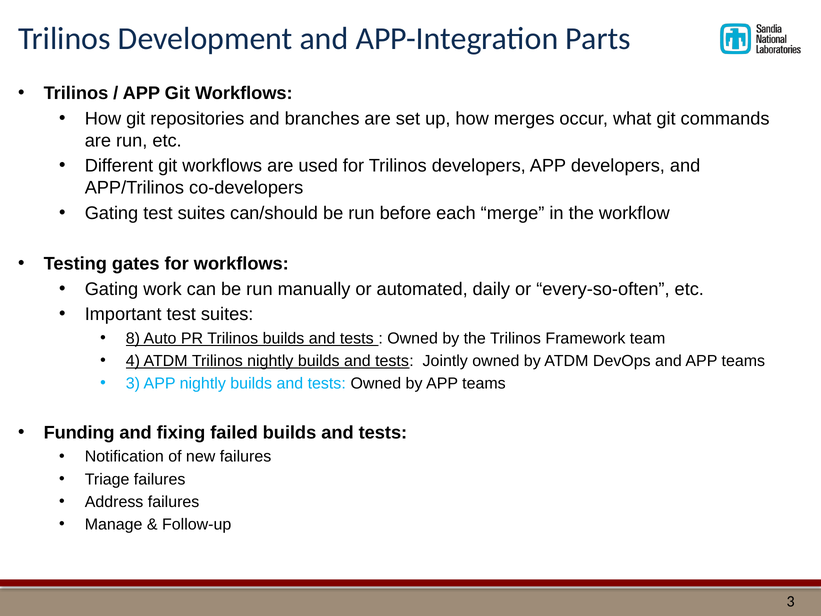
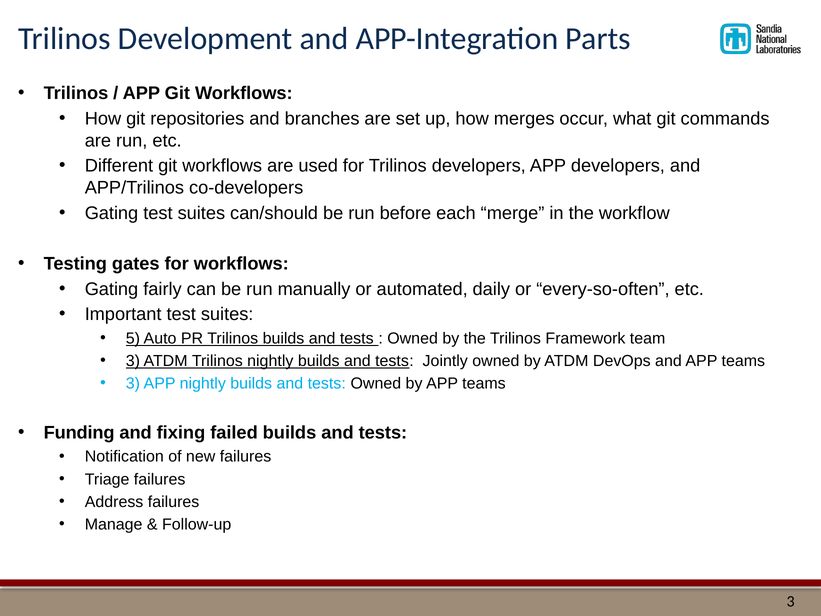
work: work -> fairly
8: 8 -> 5
4 at (133, 361): 4 -> 3
